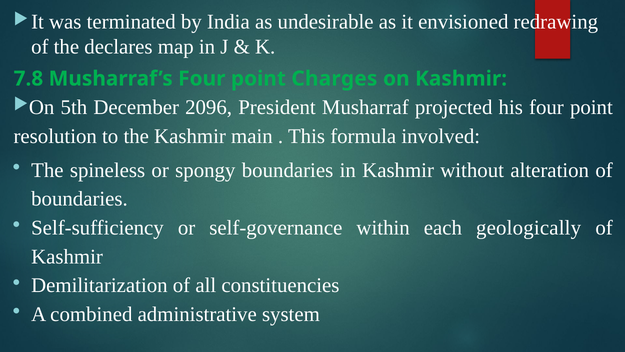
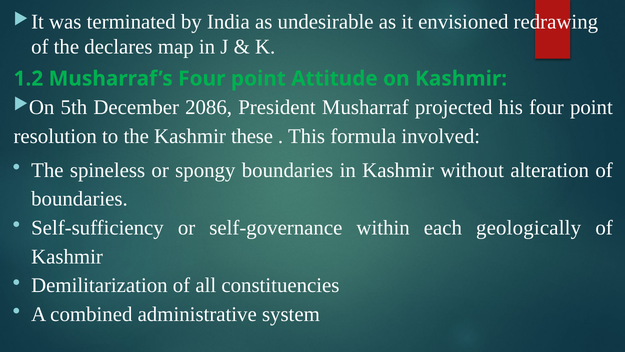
7.8: 7.8 -> 1.2
Charges: Charges -> Attitude
2096: 2096 -> 2086
main: main -> these
